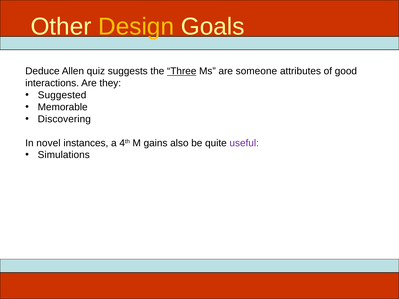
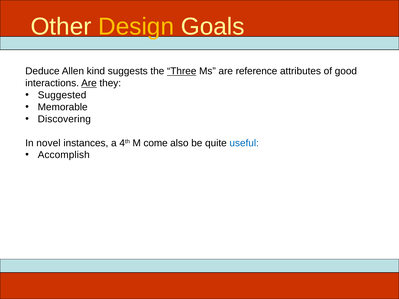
quiz: quiz -> kind
someone: someone -> reference
Are at (89, 83) underline: none -> present
gains: gains -> come
useful colour: purple -> blue
Simulations: Simulations -> Accomplish
